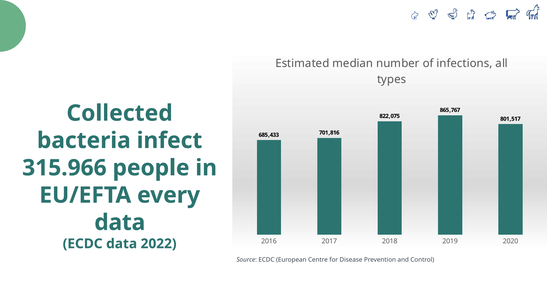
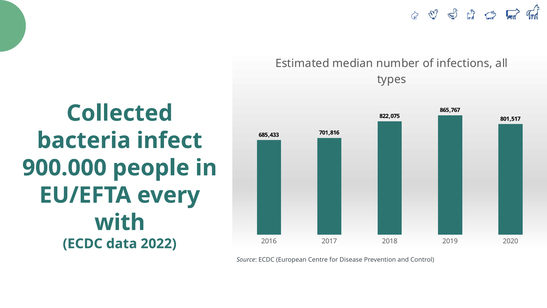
315.966: 315.966 -> 900.000
data at (120, 223): data -> with
